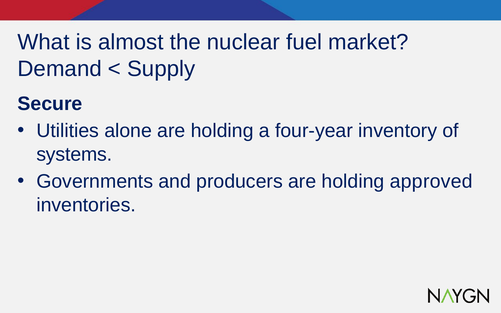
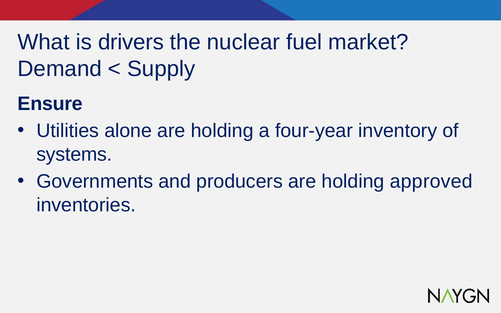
almost: almost -> drivers
Secure: Secure -> Ensure
